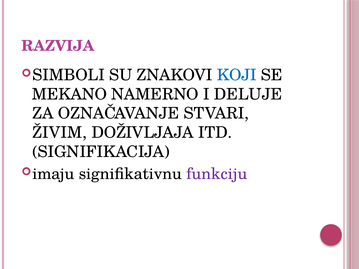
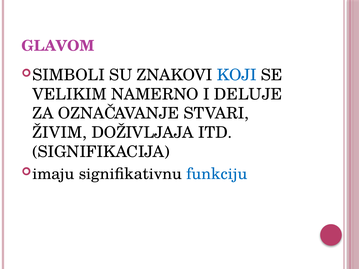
RAZVIJA: RAZVIJA -> GLAVOM
MEKANO: MEKANO -> VELIKIM
funkciju colour: purple -> blue
